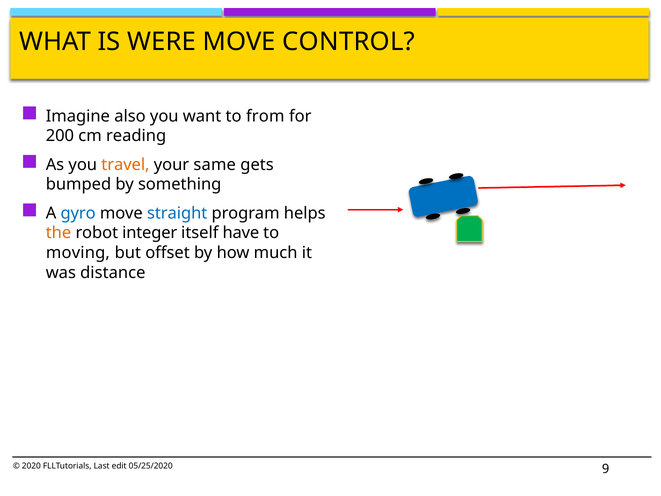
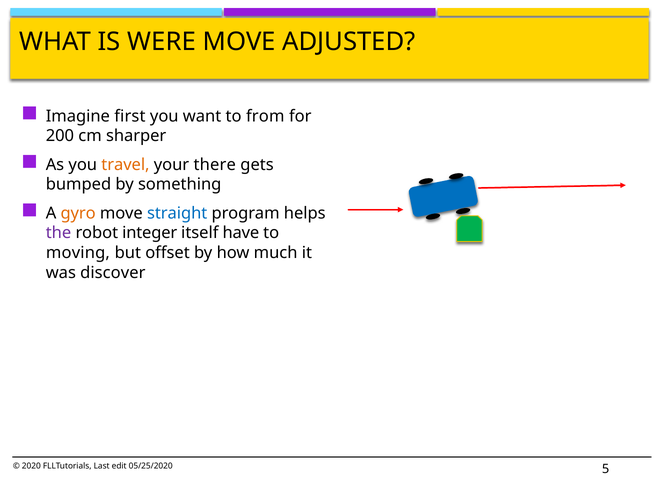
CONTROL: CONTROL -> ADJUSTED
also: also -> first
reading: reading -> sharper
same: same -> there
gyro colour: blue -> orange
the colour: orange -> purple
distance: distance -> discover
9: 9 -> 5
